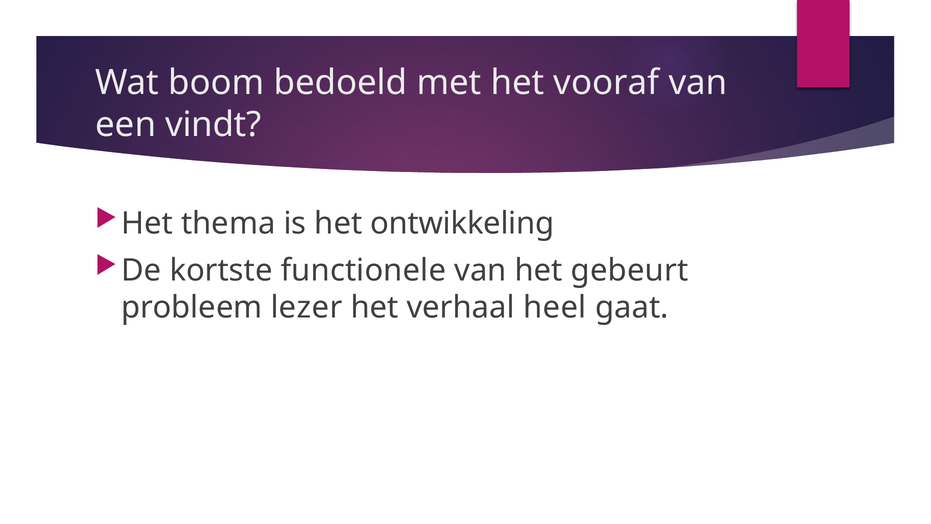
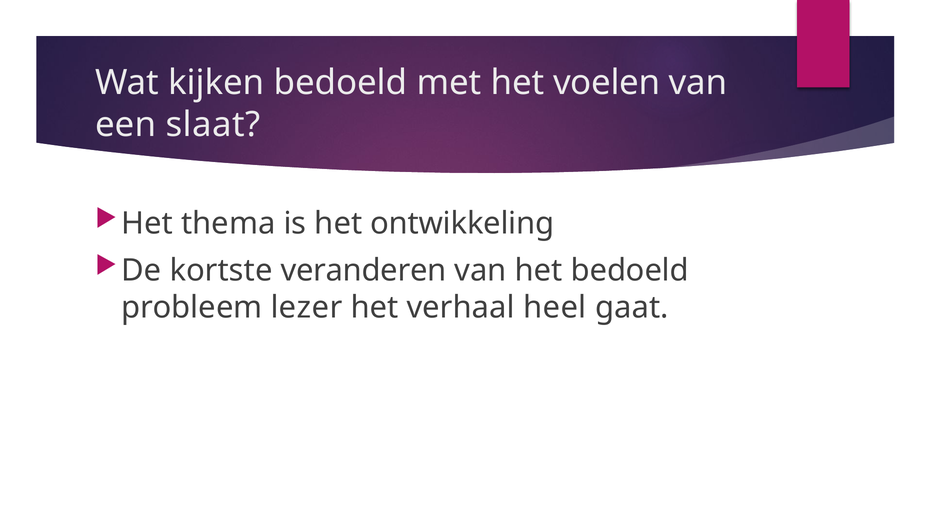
boom: boom -> kijken
vooraf: vooraf -> voelen
vindt: vindt -> slaat
functionele: functionele -> veranderen
het gebeurt: gebeurt -> bedoeld
